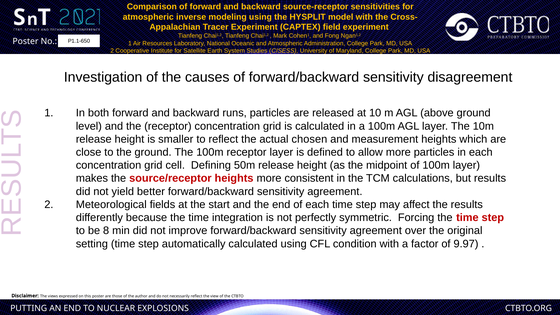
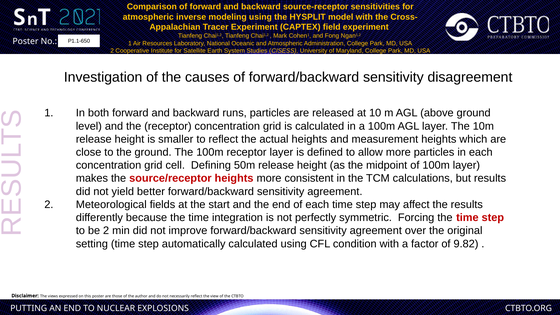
actual chosen: chosen -> heights
be 8: 8 -> 2
9.97: 9.97 -> 9.82
